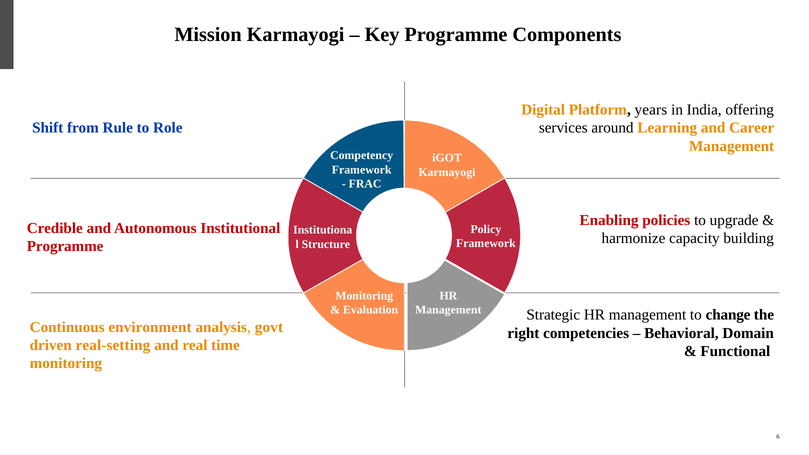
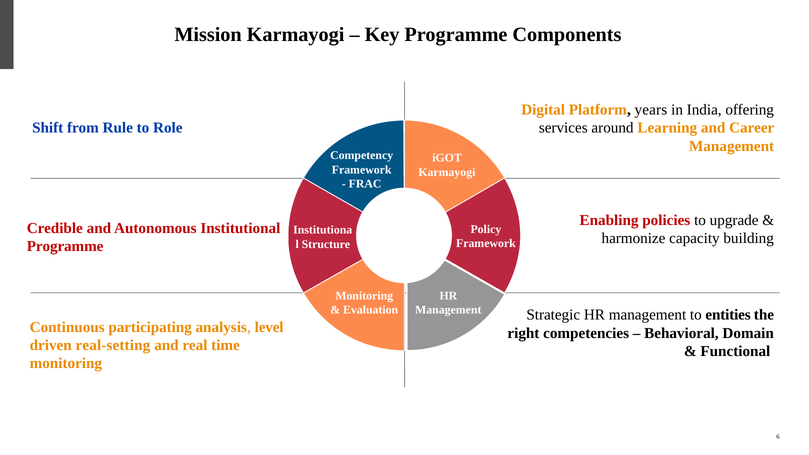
change: change -> entities
environment: environment -> participating
govt: govt -> level
